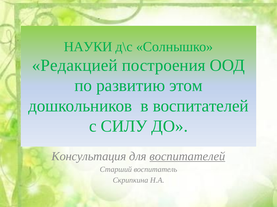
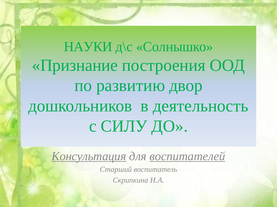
Редакцией: Редакцией -> Признание
этом: этом -> двор
в воспитателей: воспитателей -> деятельность
Консультация underline: none -> present
